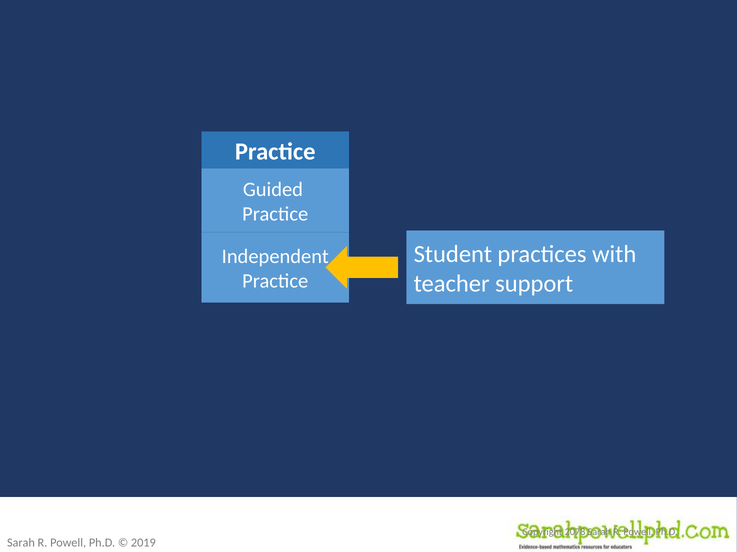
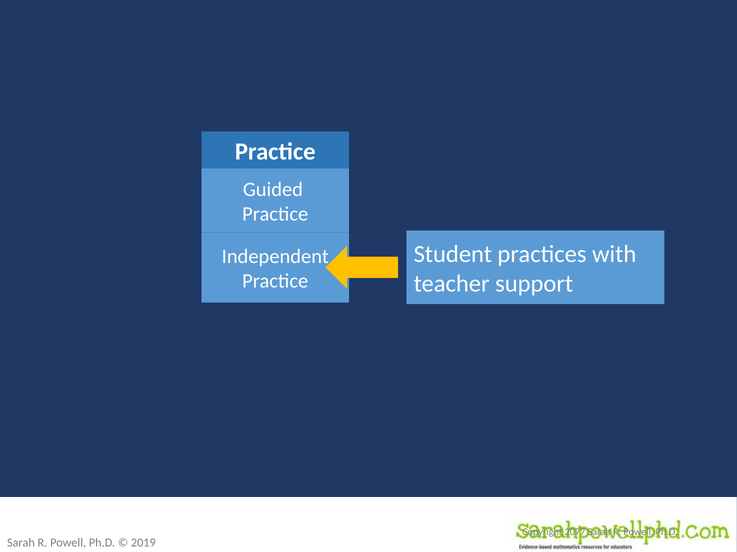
2078: 2078 -> 2077
